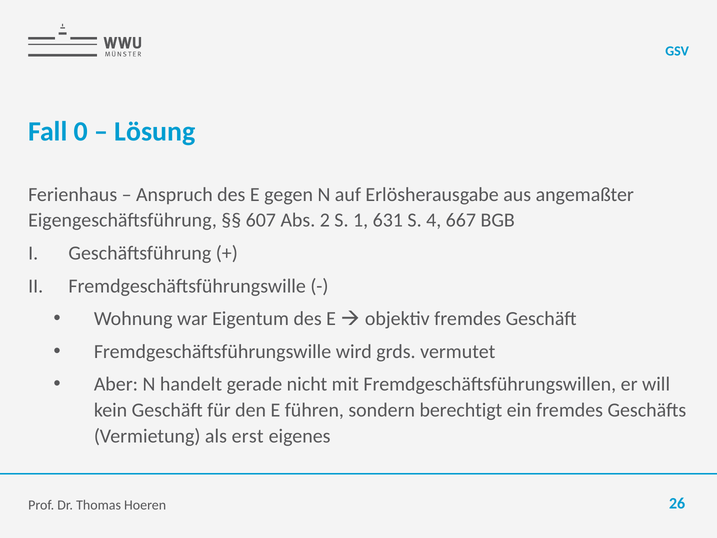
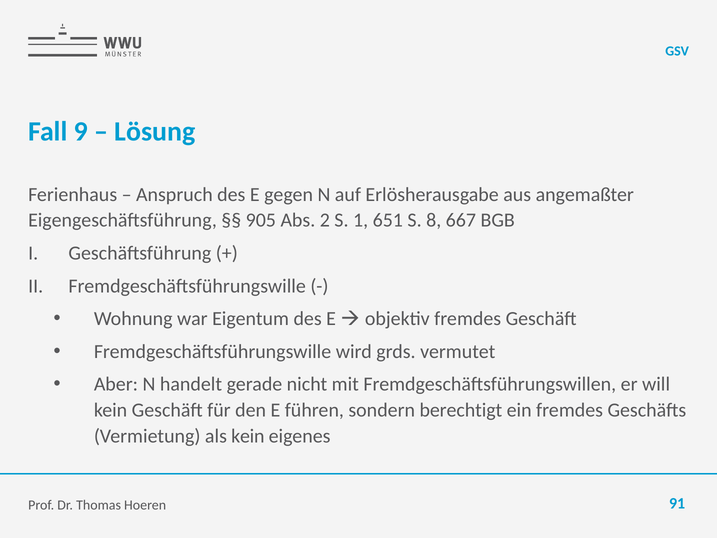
0: 0 -> 9
607: 607 -> 905
631: 631 -> 651
4: 4 -> 8
als erst: erst -> kein
26: 26 -> 91
